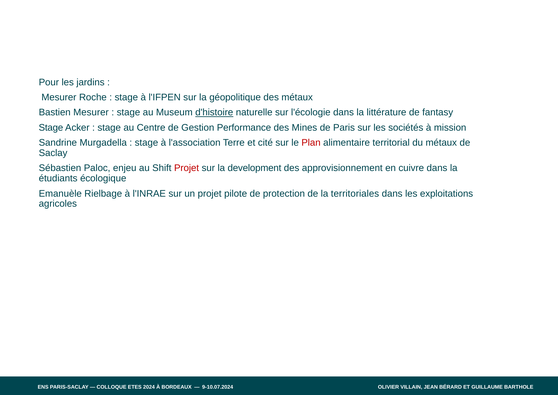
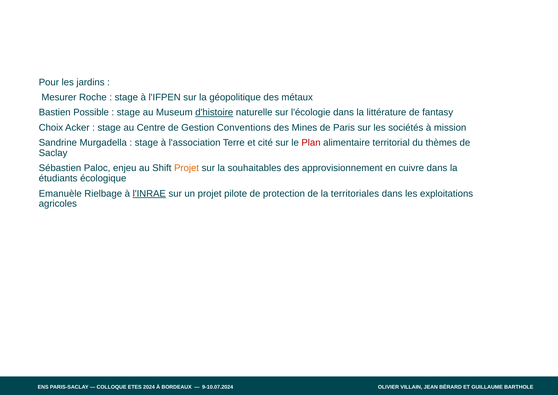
Bastien Mesurer: Mesurer -> Possible
Stage at (51, 127): Stage -> Choix
Performance: Performance -> Conventions
du métaux: métaux -> thèmes
Projet at (187, 168) colour: red -> orange
development: development -> souhaitables
l'INRAE underline: none -> present
